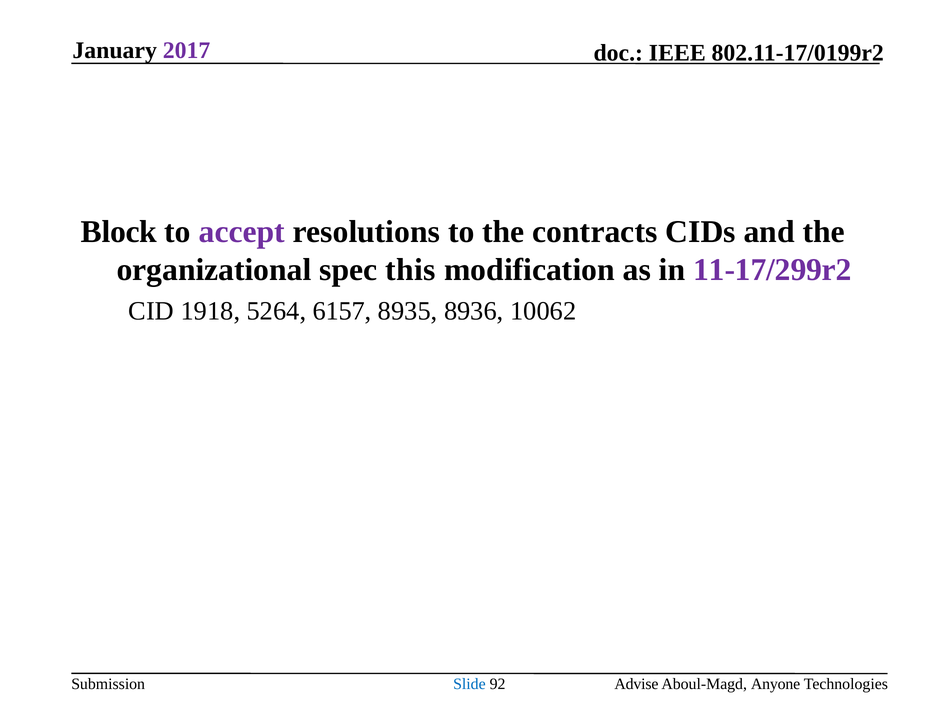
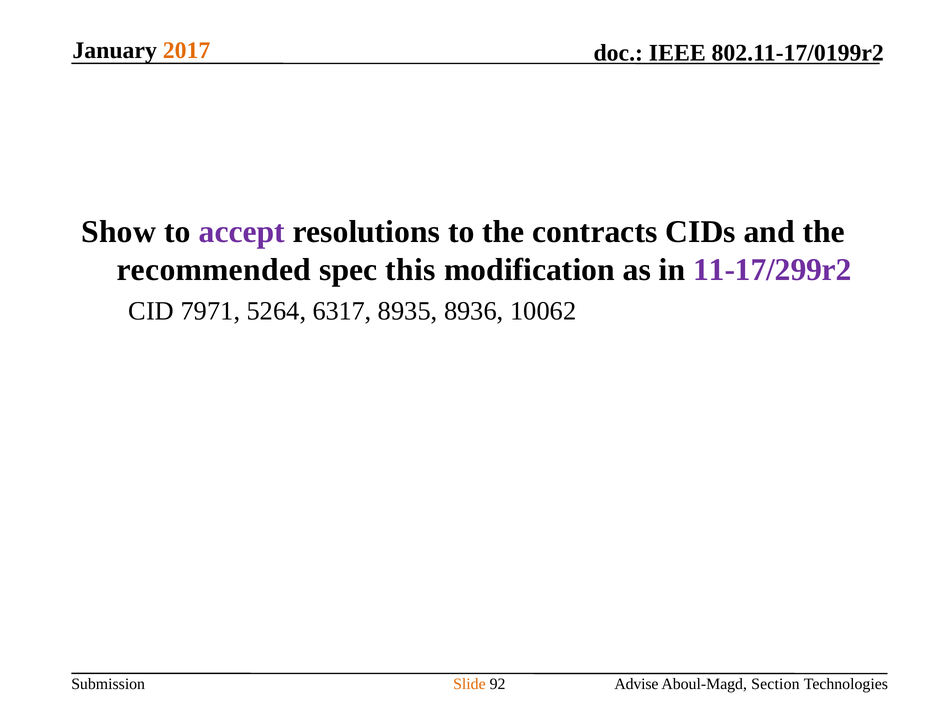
2017 colour: purple -> orange
Block: Block -> Show
organizational: organizational -> recommended
1918: 1918 -> 7971
6157: 6157 -> 6317
Slide colour: blue -> orange
Anyone: Anyone -> Section
